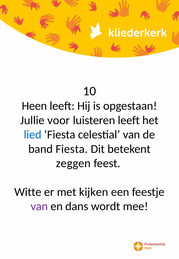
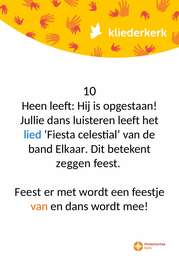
Jullie voor: voor -> dans
band Fiesta: Fiesta -> Elkaar
Witte at (28, 192): Witte -> Feest
met kijken: kijken -> wordt
van at (39, 206) colour: purple -> orange
